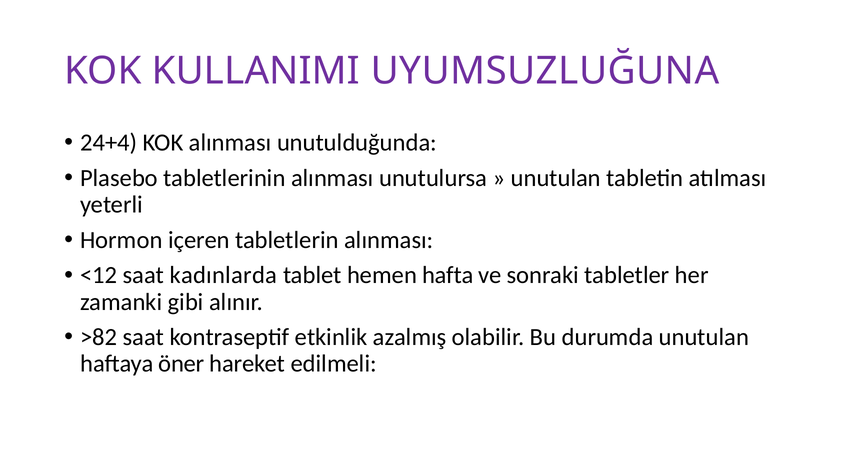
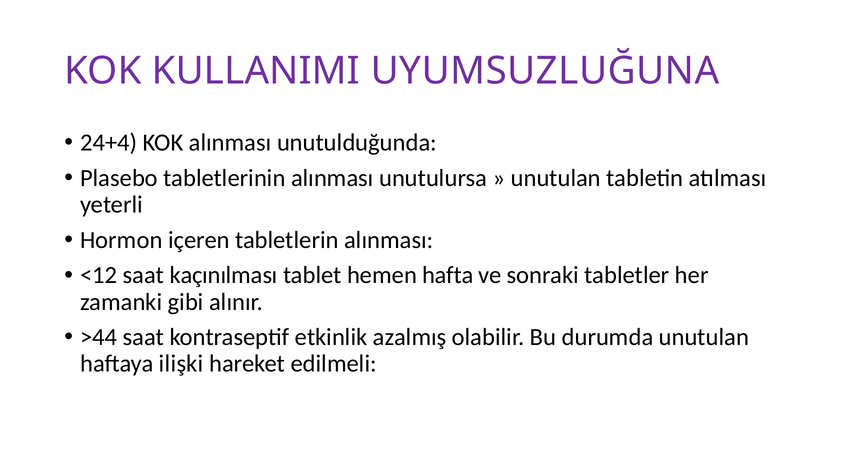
kadınlarda: kadınlarda -> kaçınılması
>82: >82 -> >44
öner: öner -> ilişki
